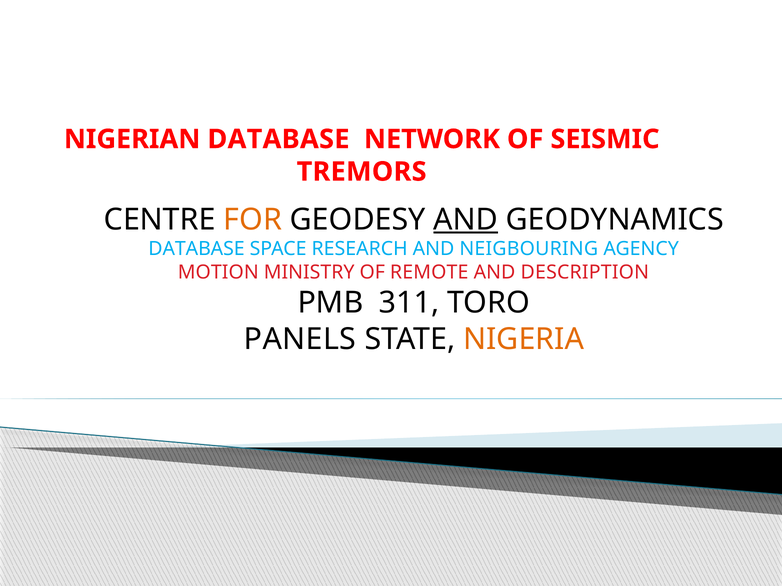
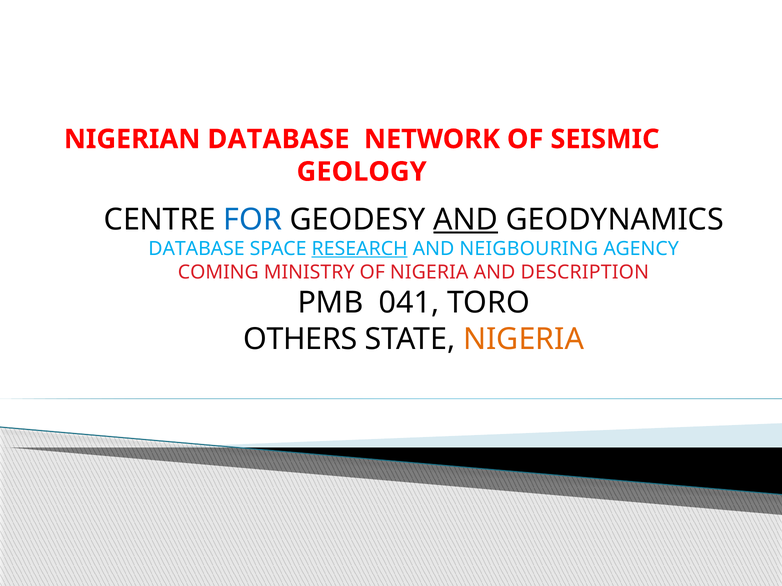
TREMORS: TREMORS -> GEOLOGY
FOR colour: orange -> blue
RESEARCH underline: none -> present
MOTION: MOTION -> COMING
OF REMOTE: REMOTE -> NIGERIA
311: 311 -> 041
PANELS: PANELS -> OTHERS
